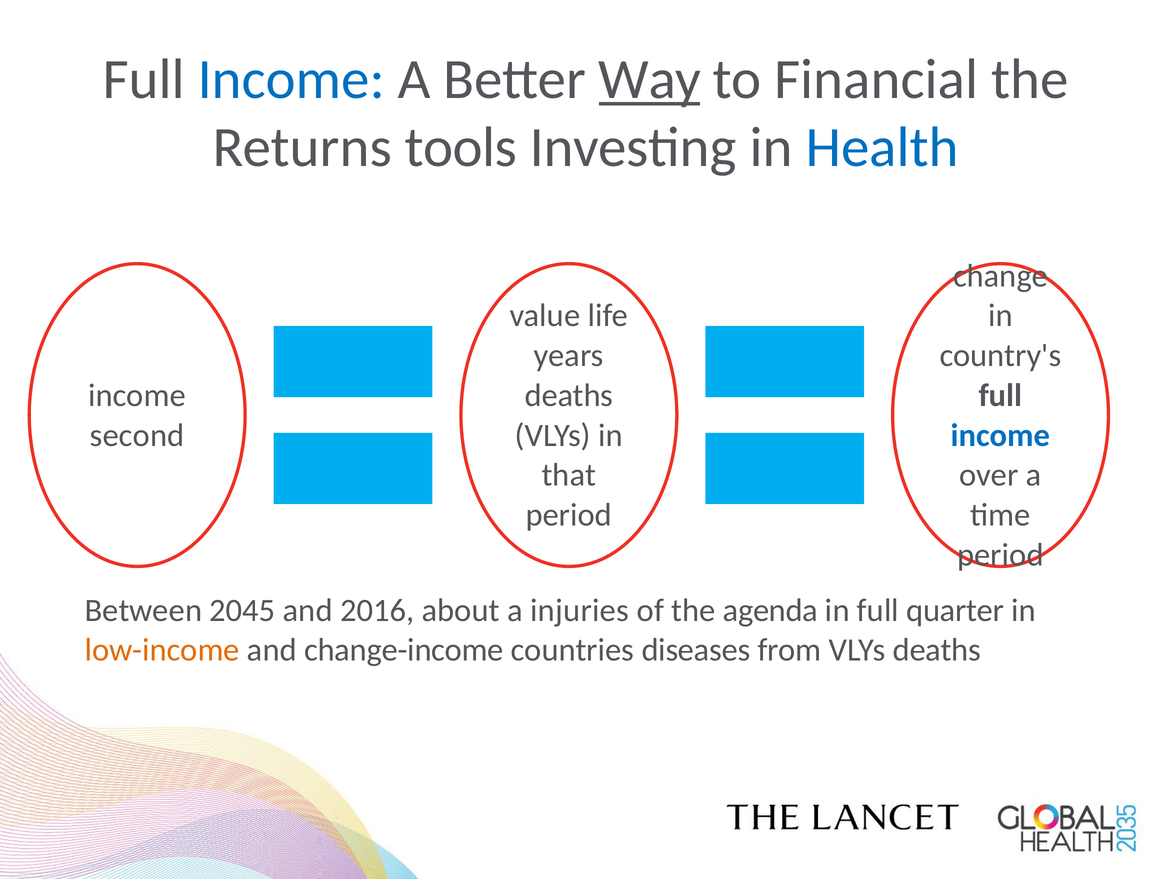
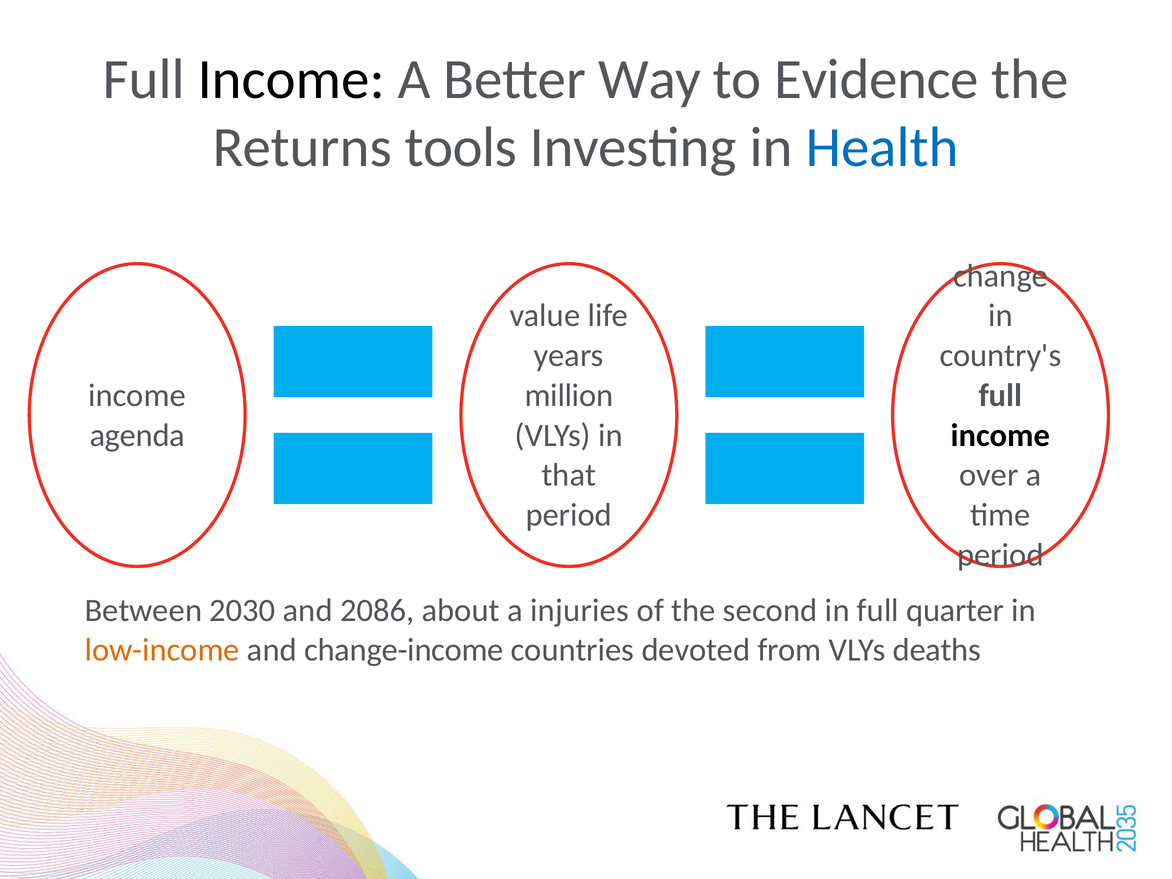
Income at (291, 79) colour: blue -> black
Way underline: present -> none
Financial: Financial -> Evidence
deaths at (569, 395): deaths -> million
second: second -> agenda
income at (1000, 435) colour: blue -> black
2045: 2045 -> 2030
2016: 2016 -> 2086
agenda: agenda -> second
diseases: diseases -> devoted
